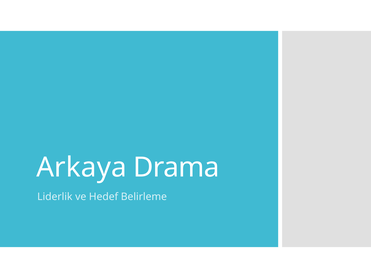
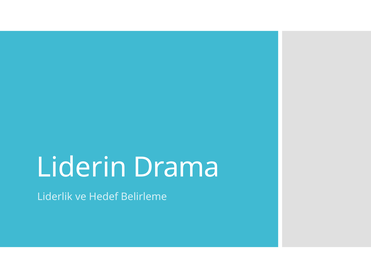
Arkaya: Arkaya -> Liderin
